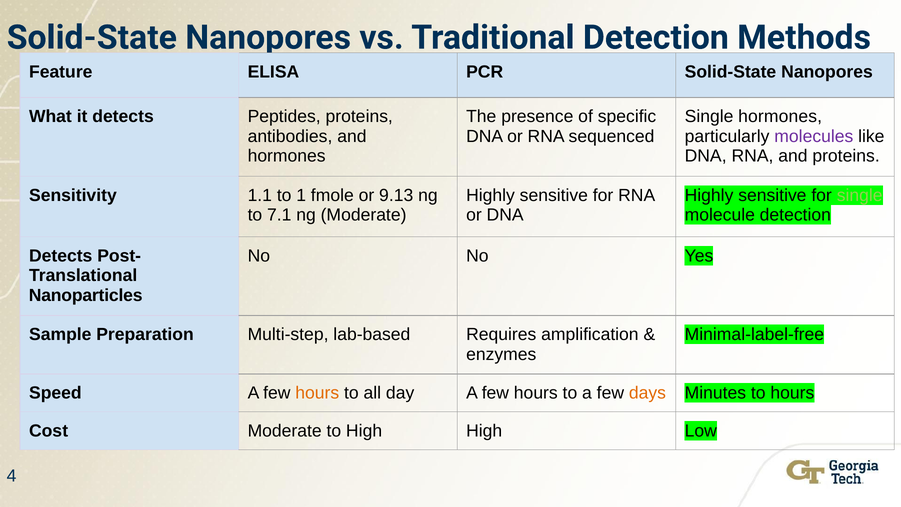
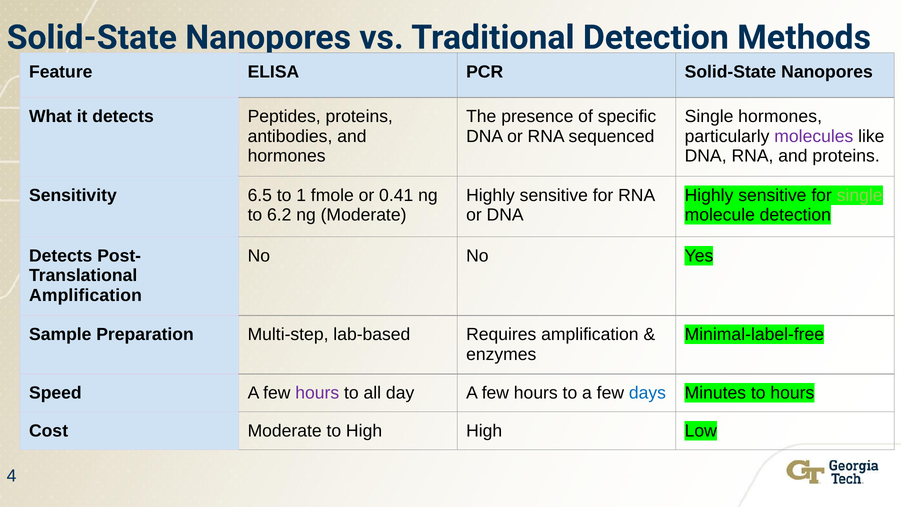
1.1: 1.1 -> 6.5
9.13: 9.13 -> 0.41
7.1: 7.1 -> 6.2
Nanoparticles at (86, 295): Nanoparticles -> Amplification
hours at (317, 393) colour: orange -> purple
days colour: orange -> blue
